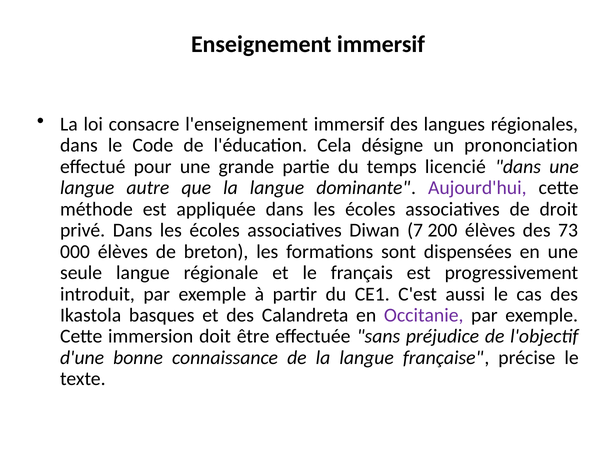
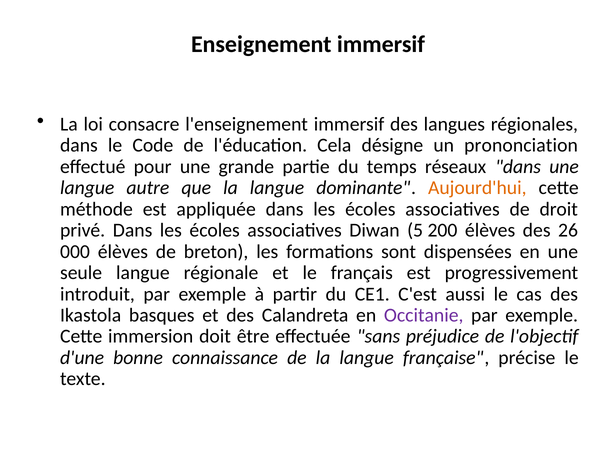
licencié: licencié -> réseaux
Aujourd'hui colour: purple -> orange
7: 7 -> 5
73: 73 -> 26
